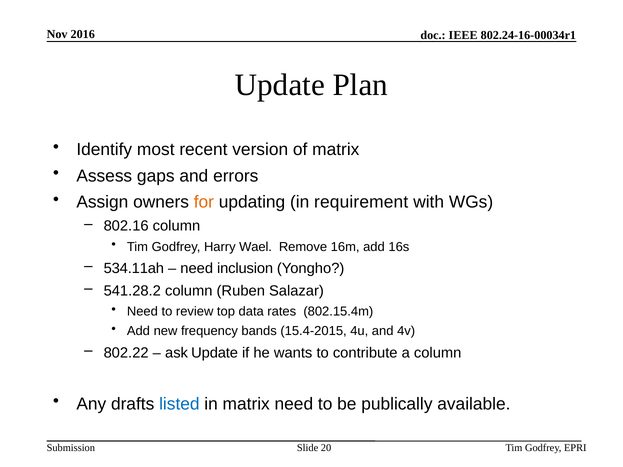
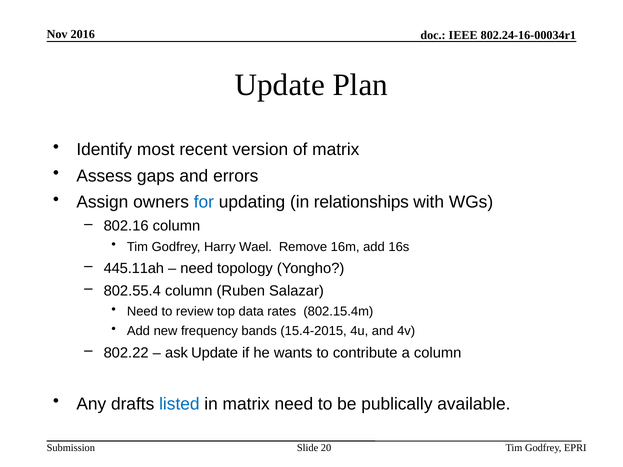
for colour: orange -> blue
requirement: requirement -> relationships
534.11ah: 534.11ah -> 445.11ah
inclusion: inclusion -> topology
541.28.2: 541.28.2 -> 802.55.4
